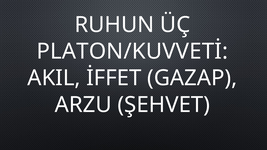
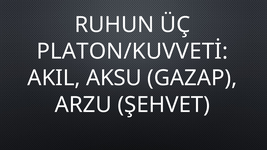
İFFET: İFFET -> AKSU
